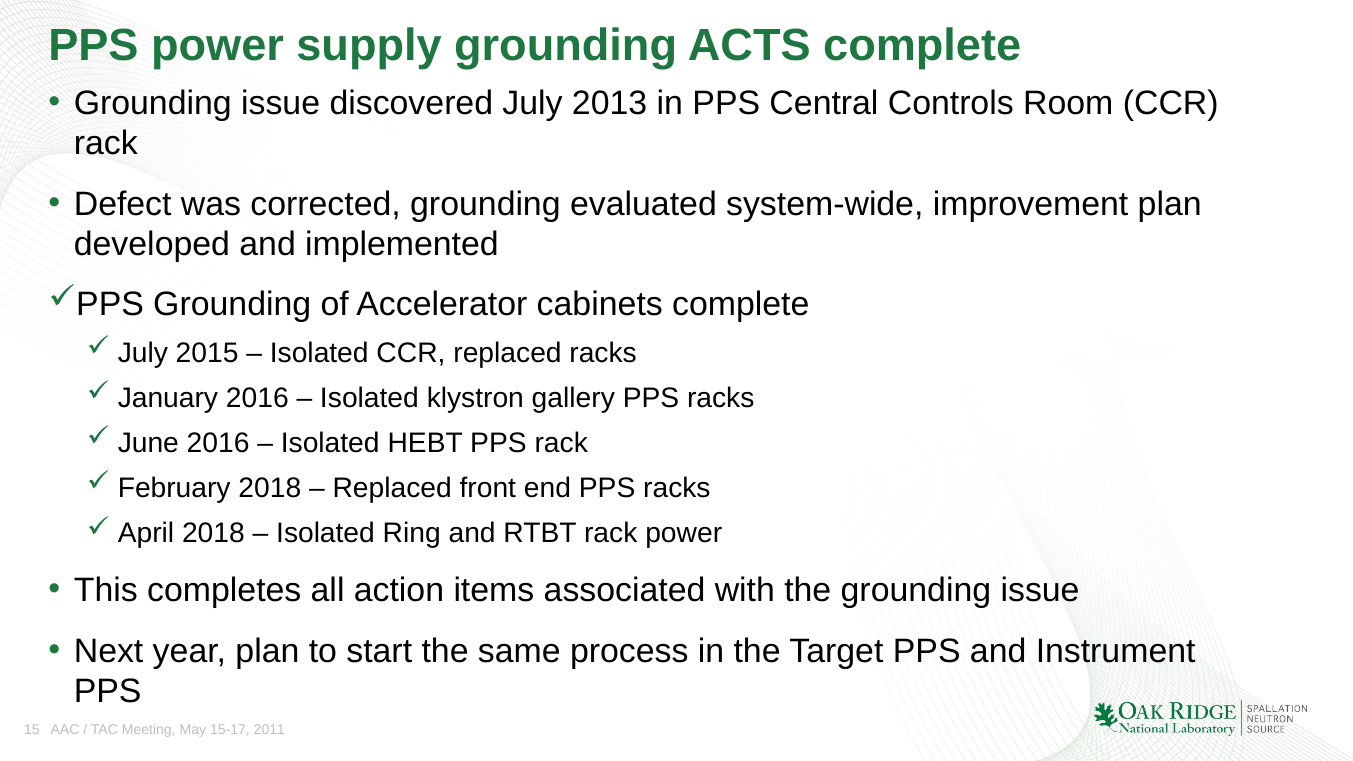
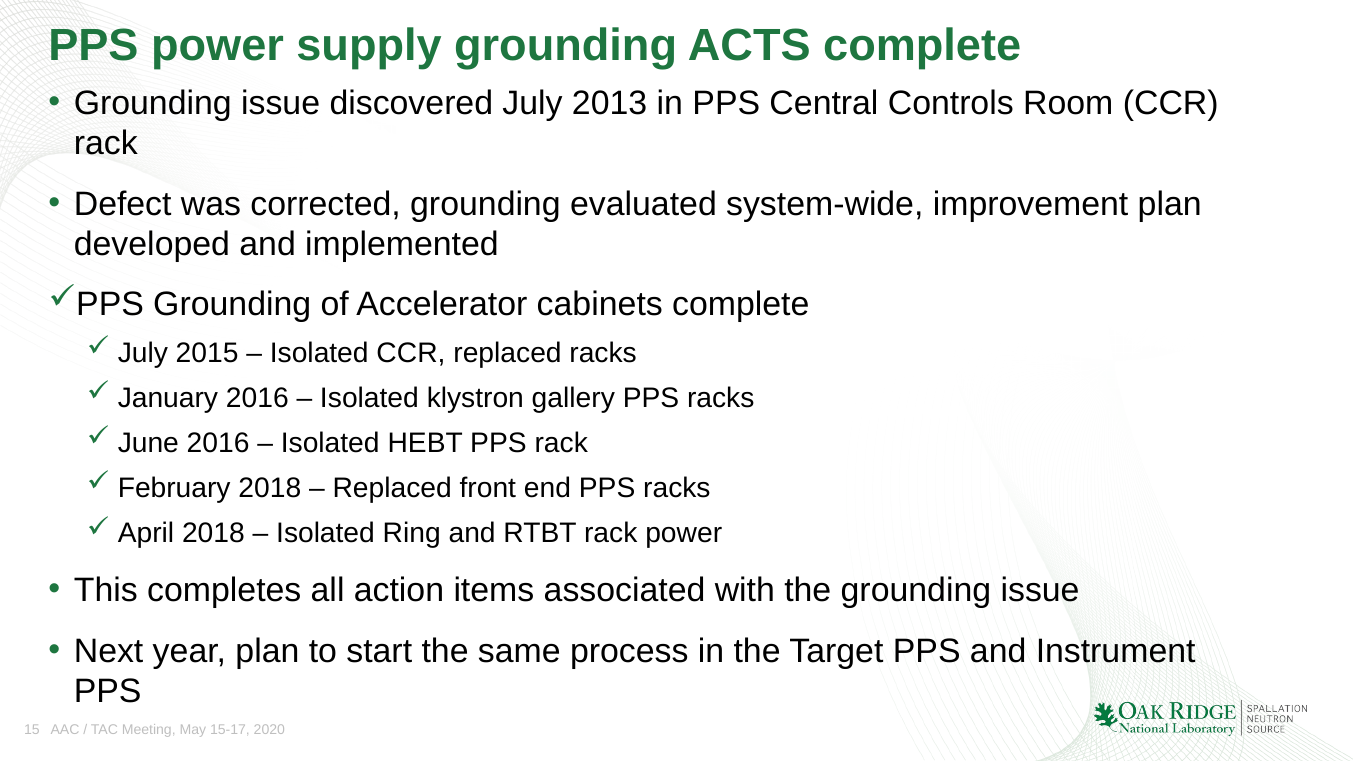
2011: 2011 -> 2020
